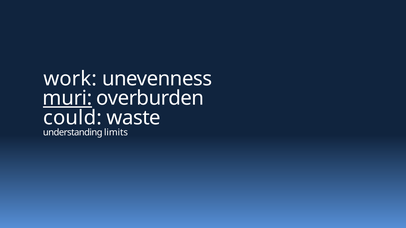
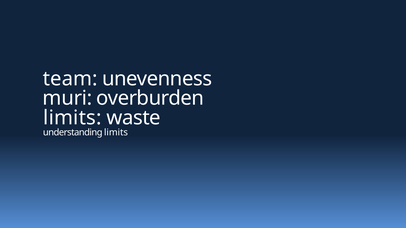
work: work -> team
muri underline: present -> none
could at (72, 118): could -> limits
